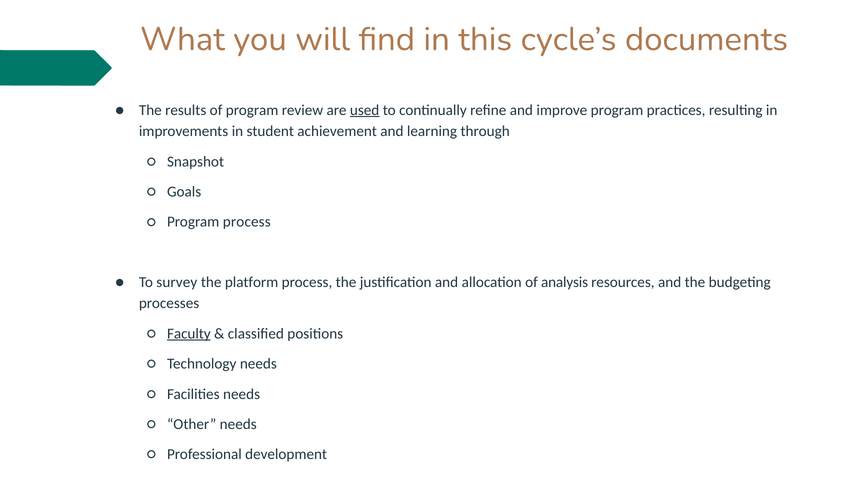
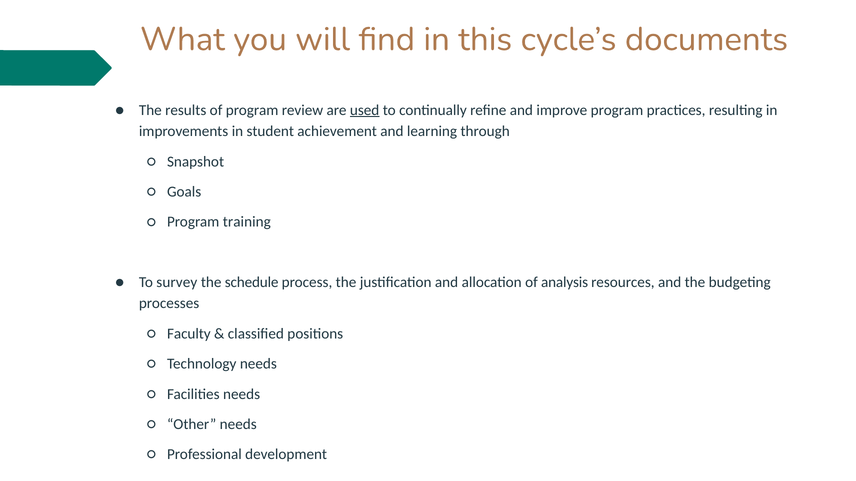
Program process: process -> training
platform: platform -> schedule
Faculty underline: present -> none
